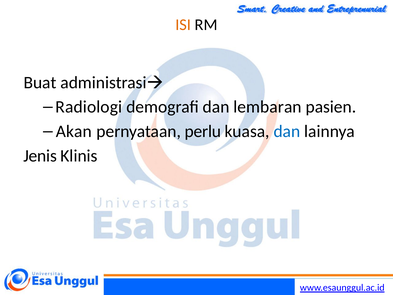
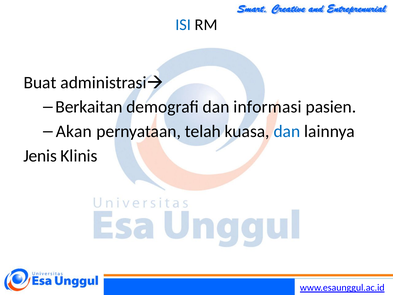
ISI colour: orange -> blue
Radiologi: Radiologi -> Berkaitan
lembaran: lembaran -> informasi
perlu: perlu -> telah
